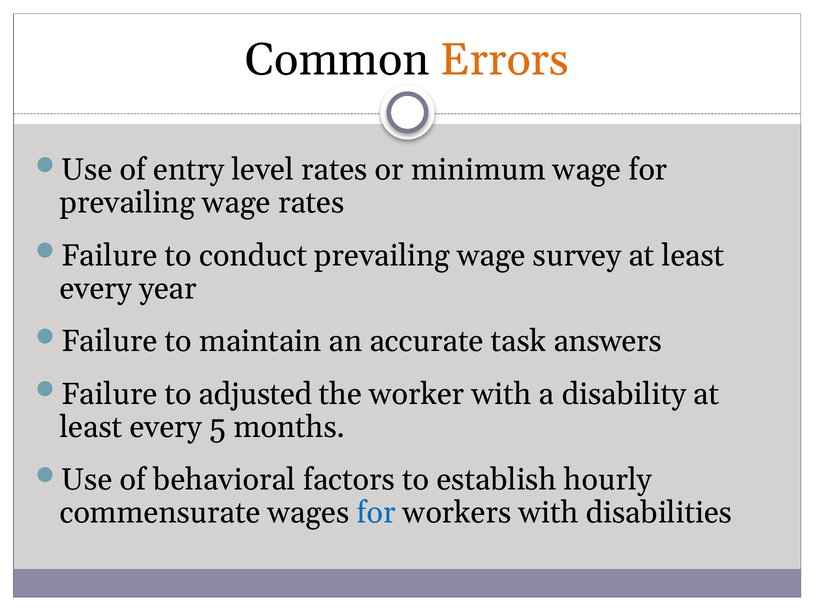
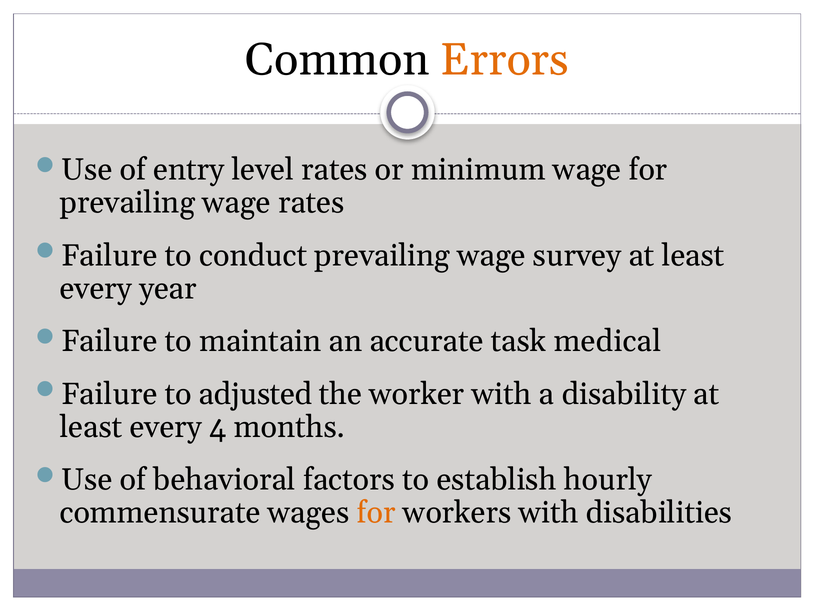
answers: answers -> medical
5: 5 -> 4
for at (376, 513) colour: blue -> orange
